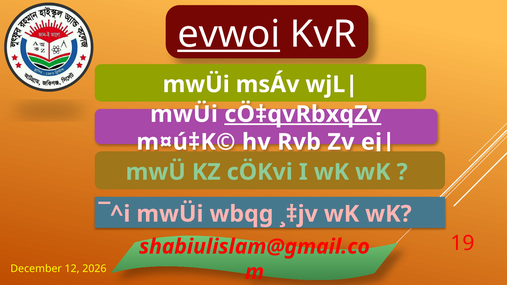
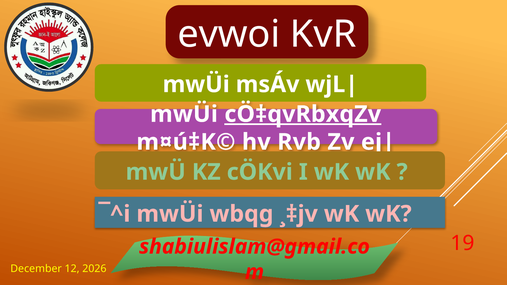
evwoi underline: present -> none
